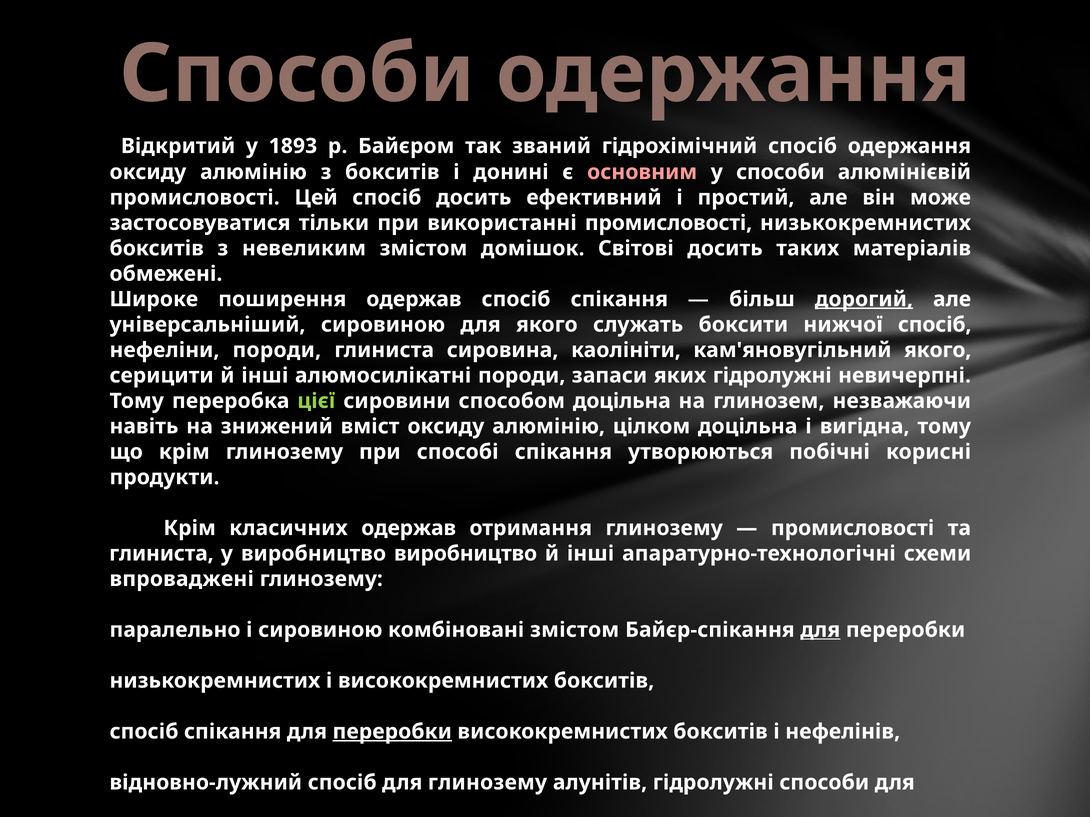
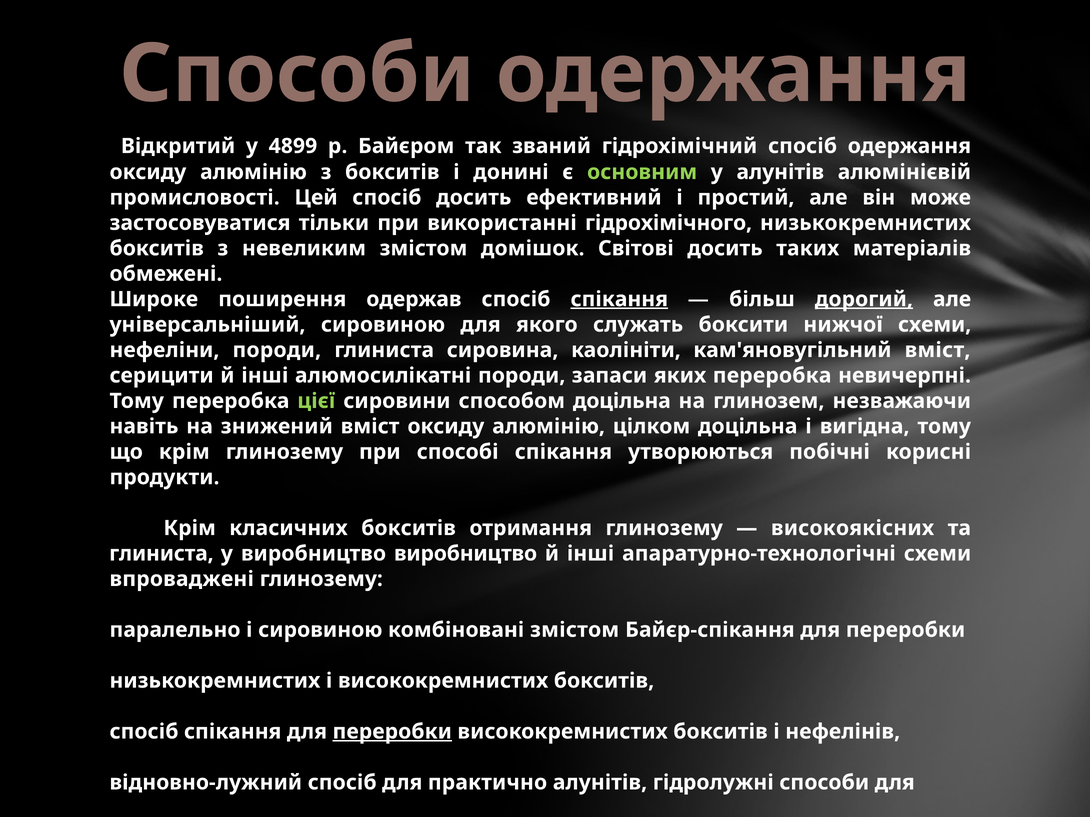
1893: 1893 -> 4899
основним colour: pink -> light green
у способи: способи -> алунітів
використанні промисловості: промисловості -> гідрохімічного
спікання at (619, 299) underline: none -> present
нижчої спосіб: спосіб -> схеми
кам'яновугільний якого: якого -> вміст
яких гідролужні: гідролужні -> переробка
класичних одержав: одержав -> бокситів
промисловості at (853, 528): промисловості -> високоякісних
для at (820, 630) underline: present -> none
для глинозему: глинозему -> практично
